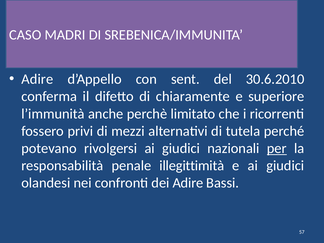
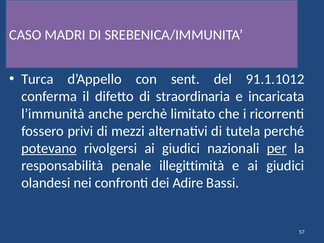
Adire at (37, 79): Adire -> Turca
30.6.2010: 30.6.2010 -> 91.1.1012
chiaramente: chiaramente -> straordinaria
superiore: superiore -> incaricata
potevano underline: none -> present
